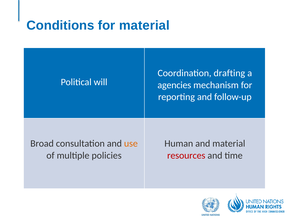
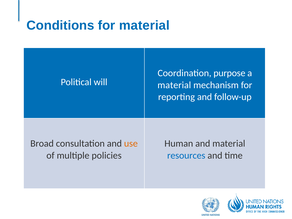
drafting: drafting -> purpose
agencies at (174, 85): agencies -> material
resources colour: red -> blue
